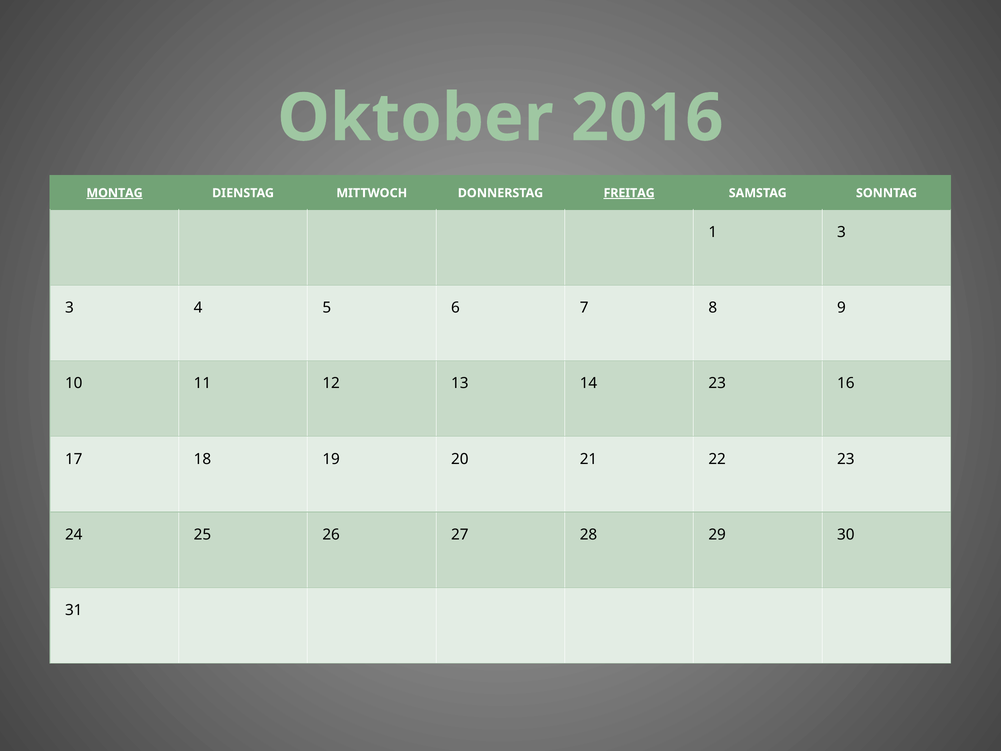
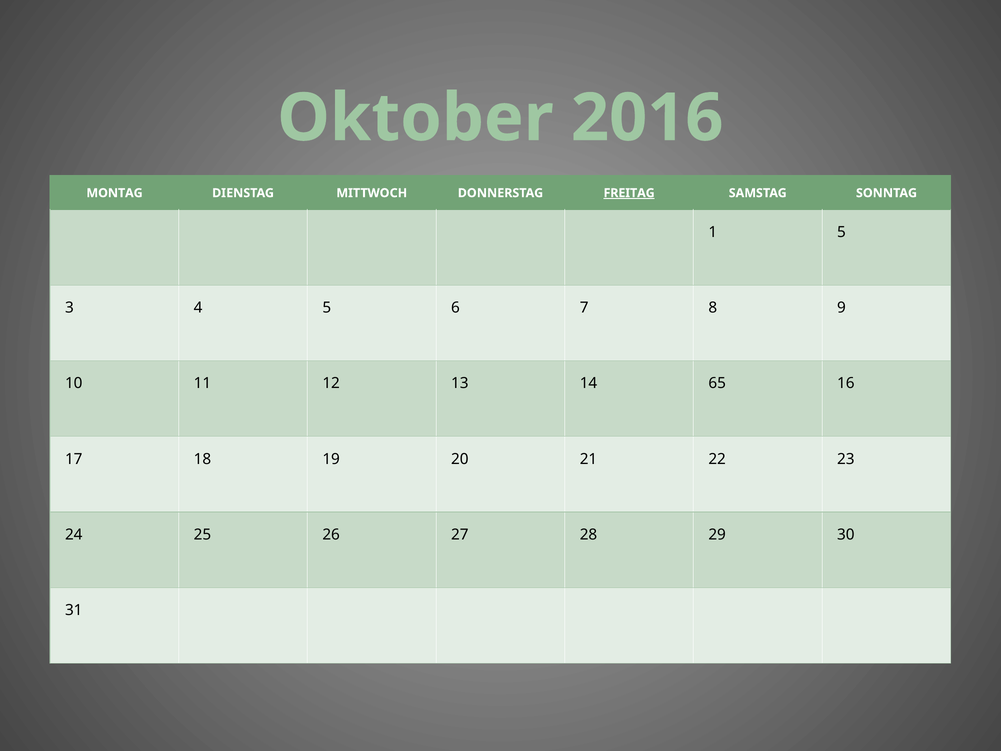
MONTAG underline: present -> none
1 3: 3 -> 5
14 23: 23 -> 65
